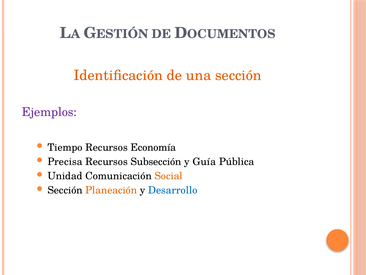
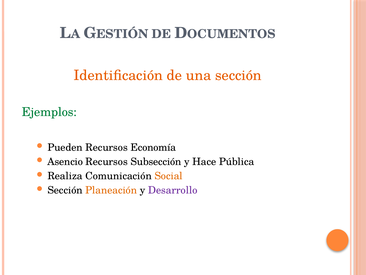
Ejemplos colour: purple -> green
Tiempo: Tiempo -> Pueden
Precisa: Precisa -> Asencio
Guía: Guía -> Hace
Unidad: Unidad -> Realiza
Desarrollo colour: blue -> purple
